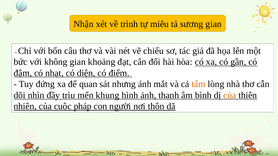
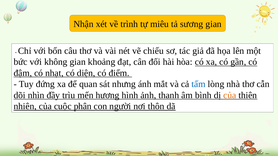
tấm colour: orange -> blue
khung: khung -> hương
pháp: pháp -> phân
